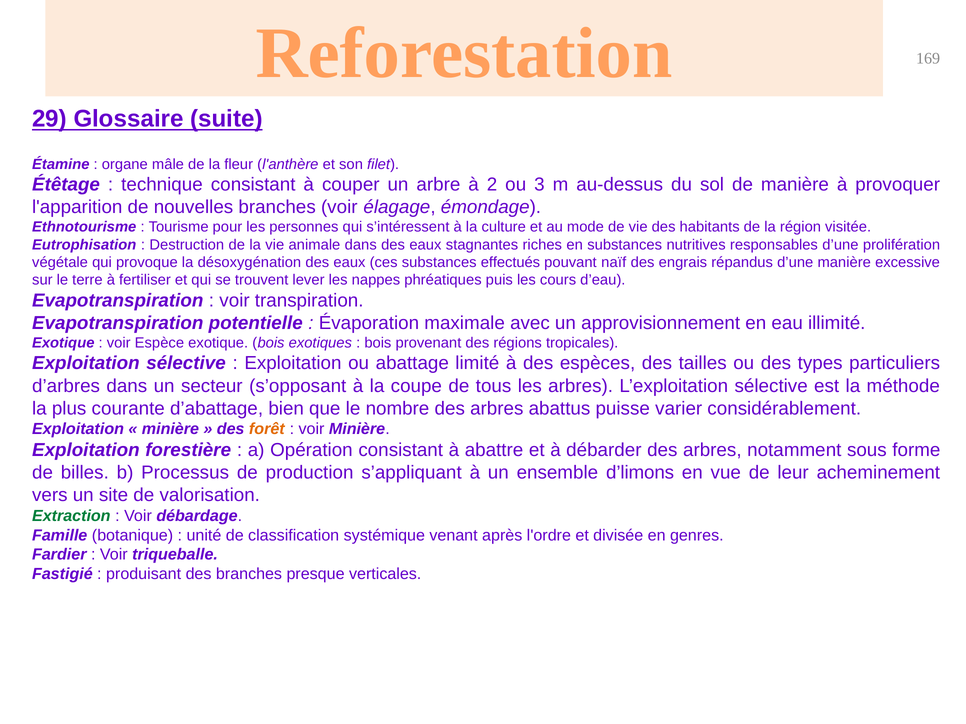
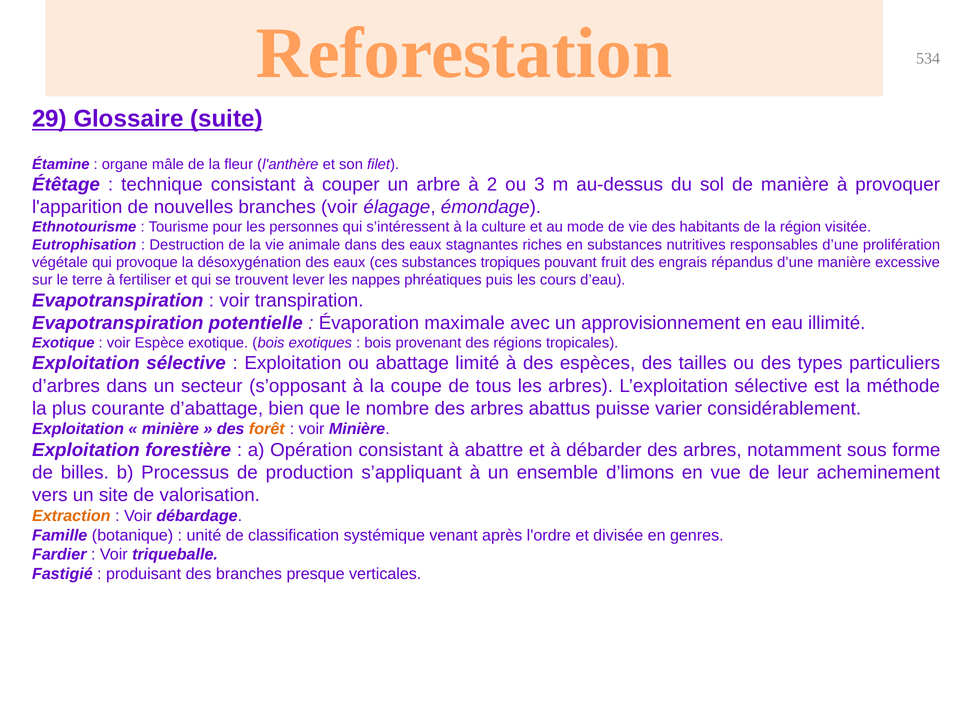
169: 169 -> 534
effectués: effectués -> tropiques
naïf: naïf -> fruit
Extraction colour: green -> orange
